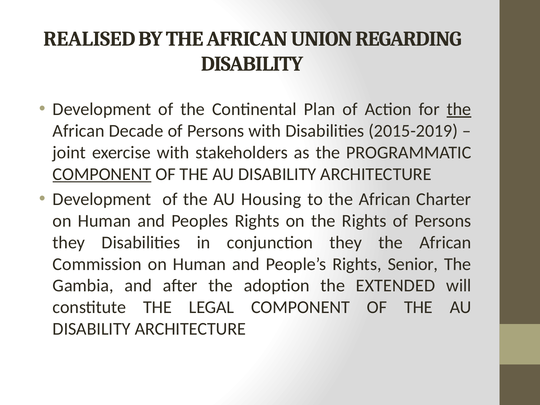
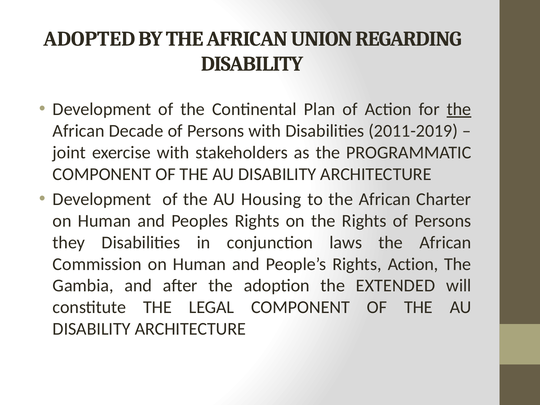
REALISED: REALISED -> ADOPTED
2015-2019: 2015-2019 -> 2011-2019
COMPONENT at (102, 174) underline: present -> none
conjunction they: they -> laws
Rights Senior: Senior -> Action
